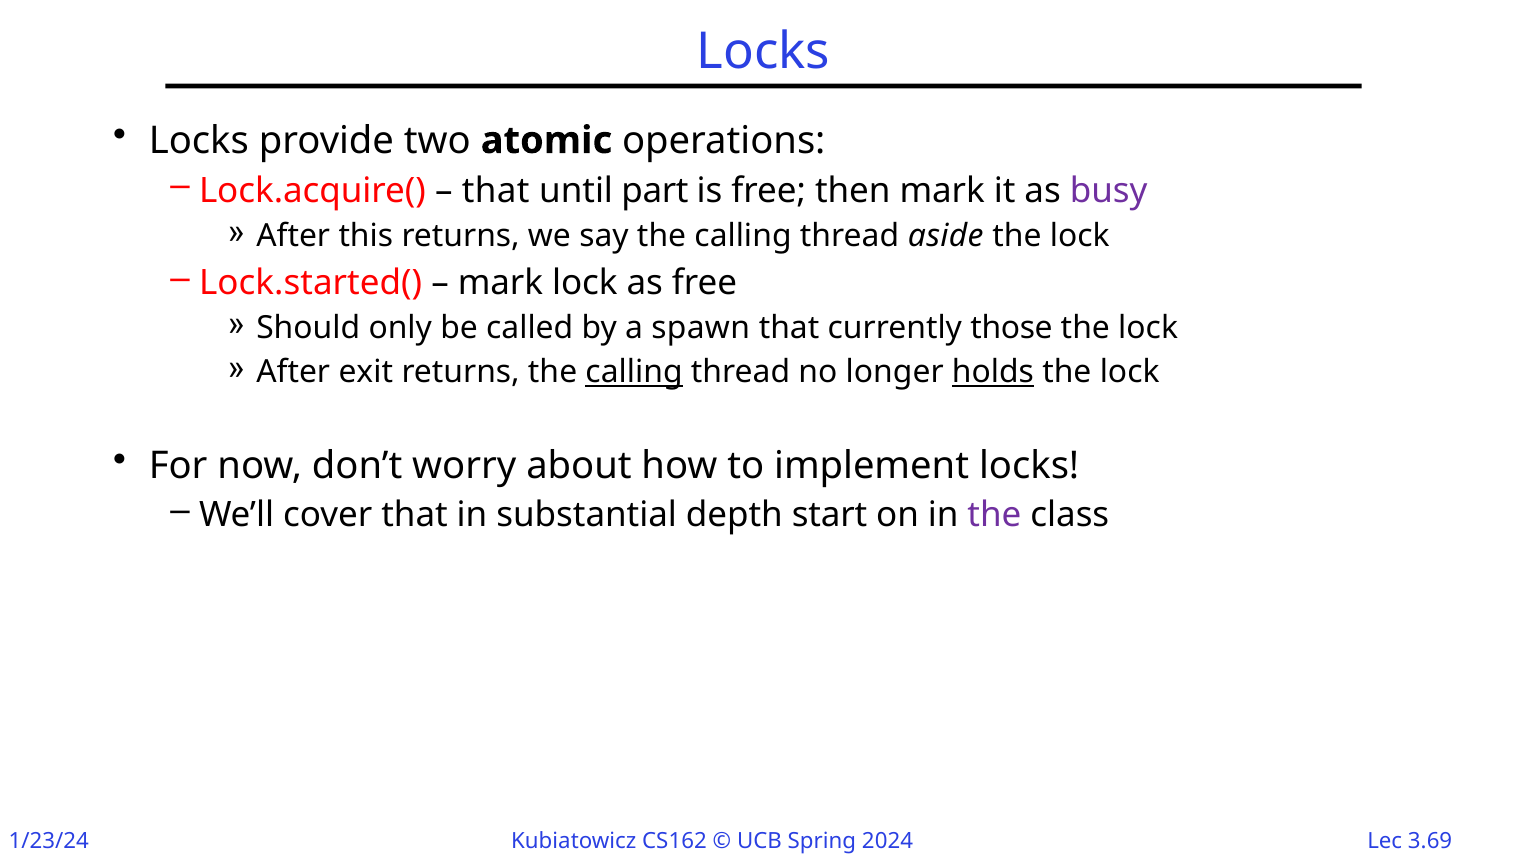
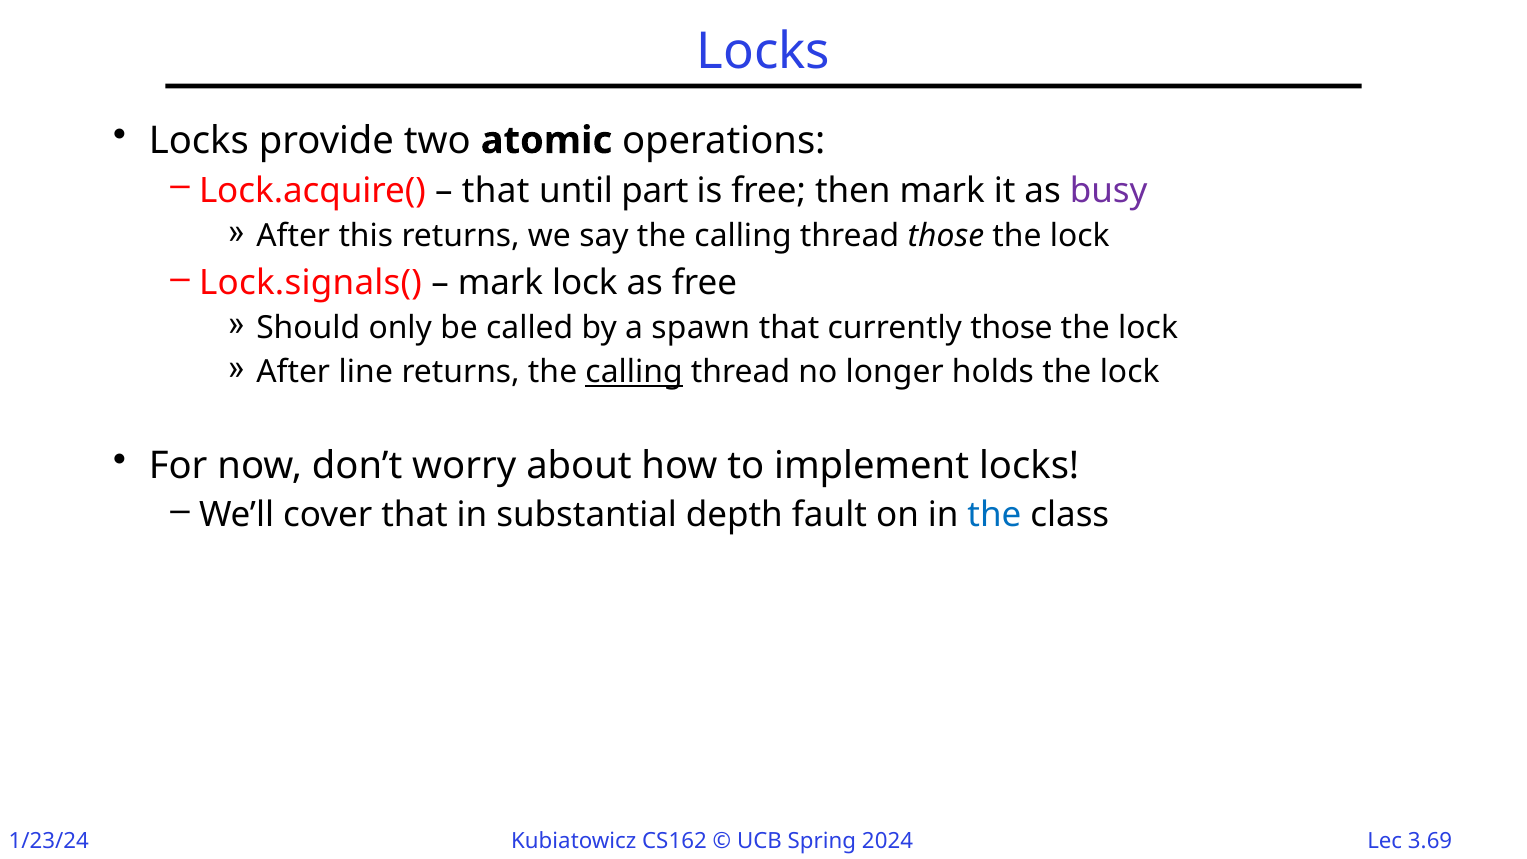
thread aside: aside -> those
Lock.started(: Lock.started( -> Lock.signals(
exit: exit -> line
holds underline: present -> none
start: start -> fault
the at (994, 515) colour: purple -> blue
